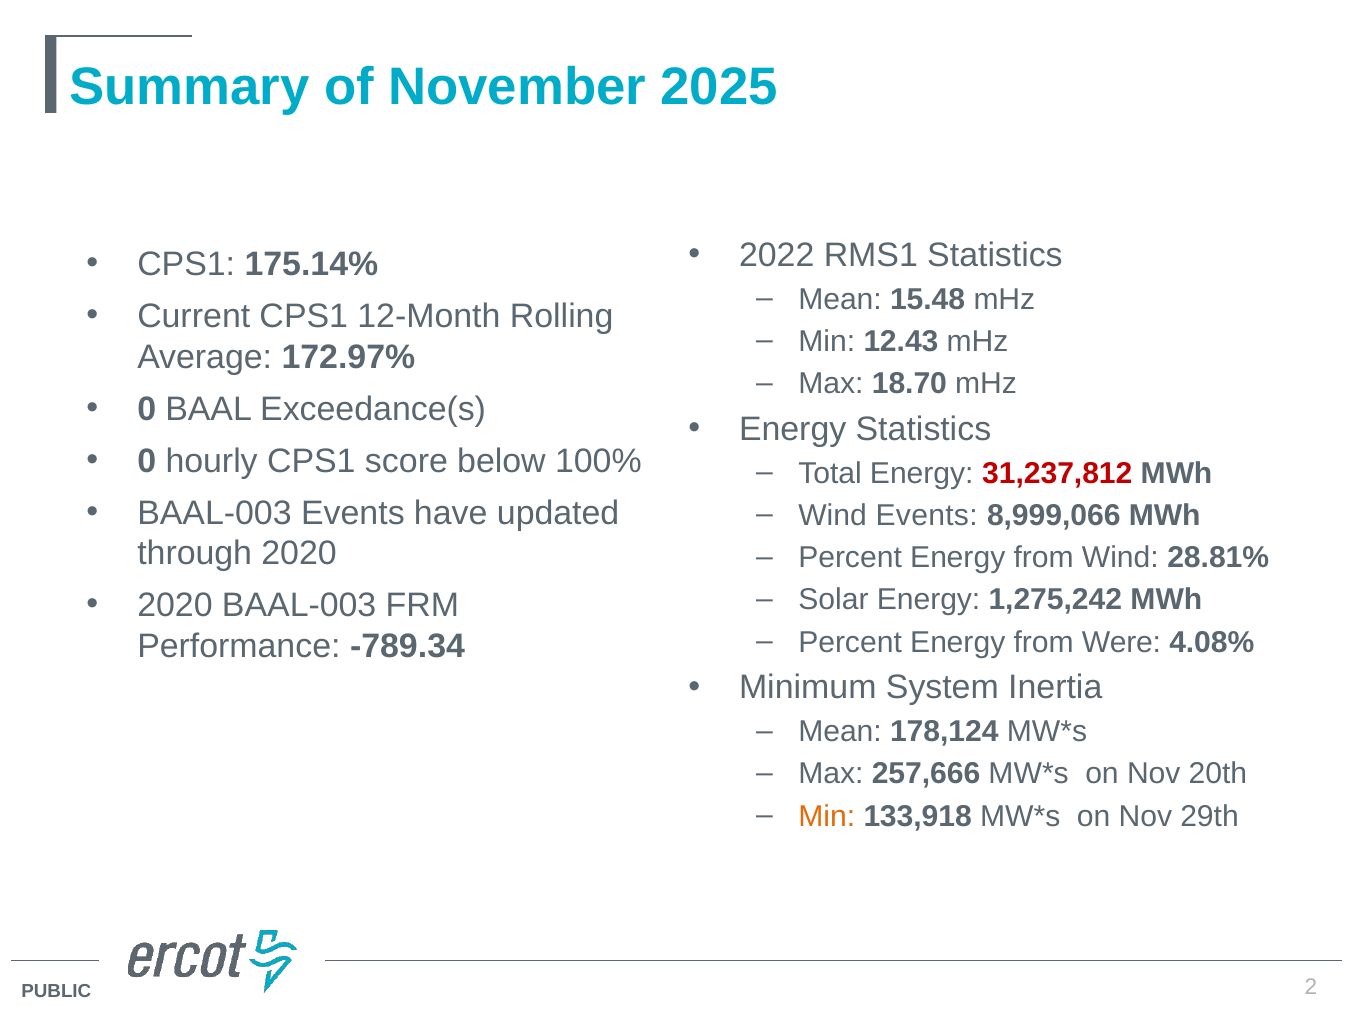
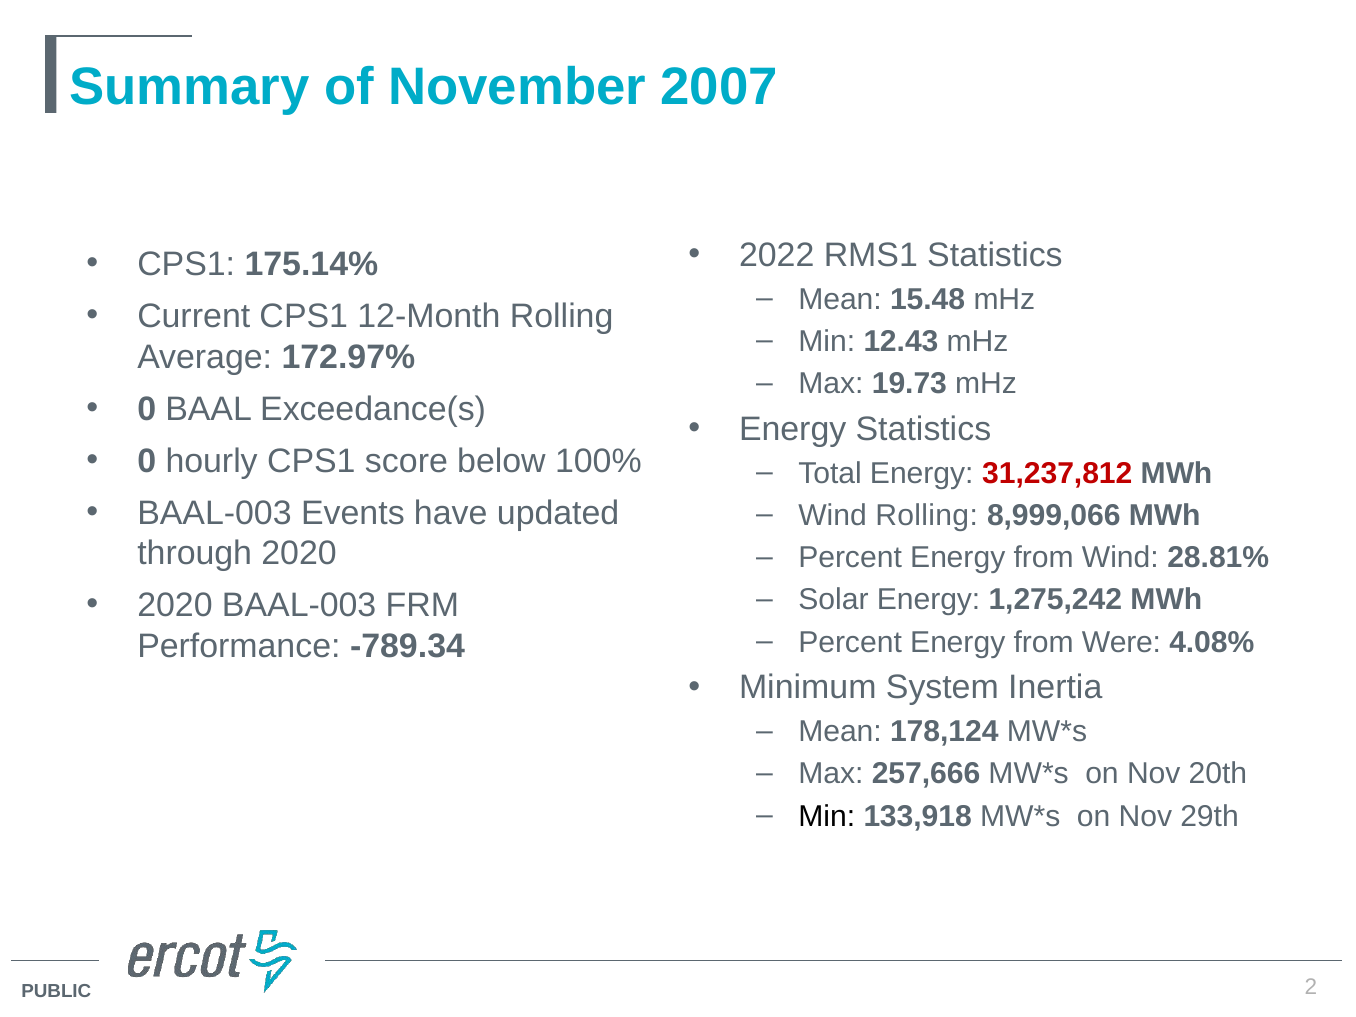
2025: 2025 -> 2007
18.70: 18.70 -> 19.73
Wind Events: Events -> Rolling
Min at (827, 816) colour: orange -> black
